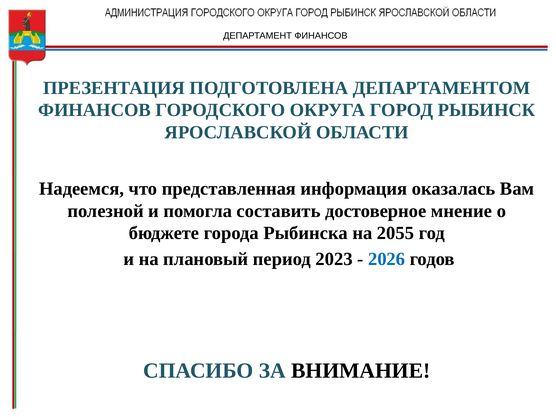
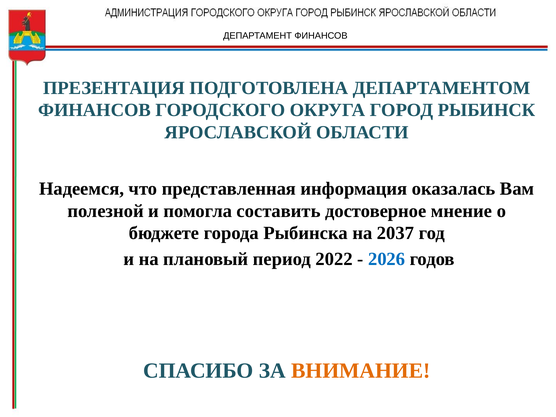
2055: 2055 -> 2037
2023: 2023 -> 2022
ВНИМАНИЕ colour: black -> orange
